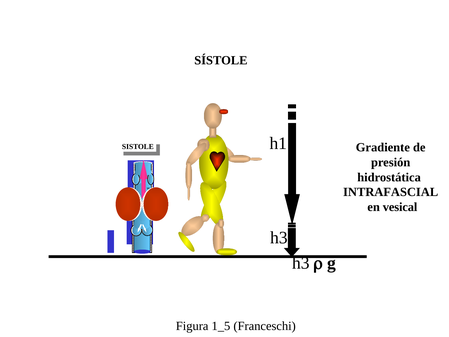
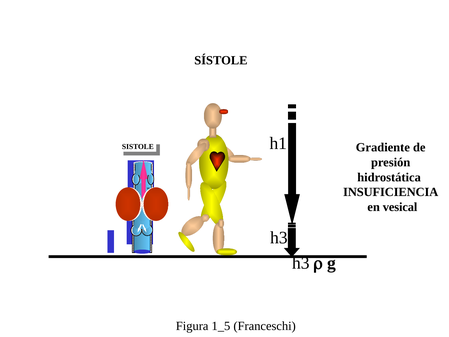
INTRAFASCIAL: INTRAFASCIAL -> INSUFICIENCIA
